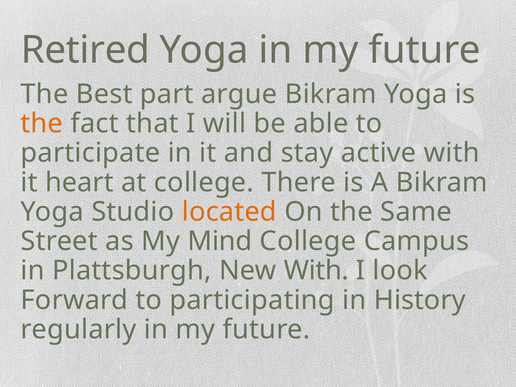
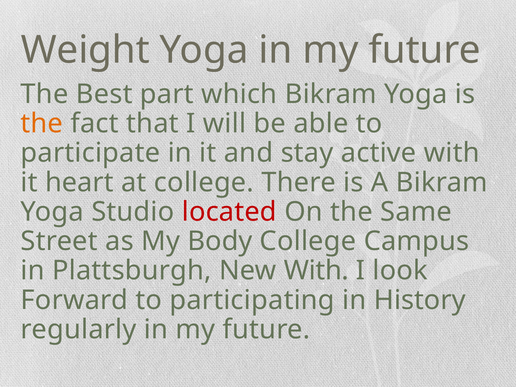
Retired: Retired -> Weight
argue: argue -> which
located colour: orange -> red
Mind: Mind -> Body
